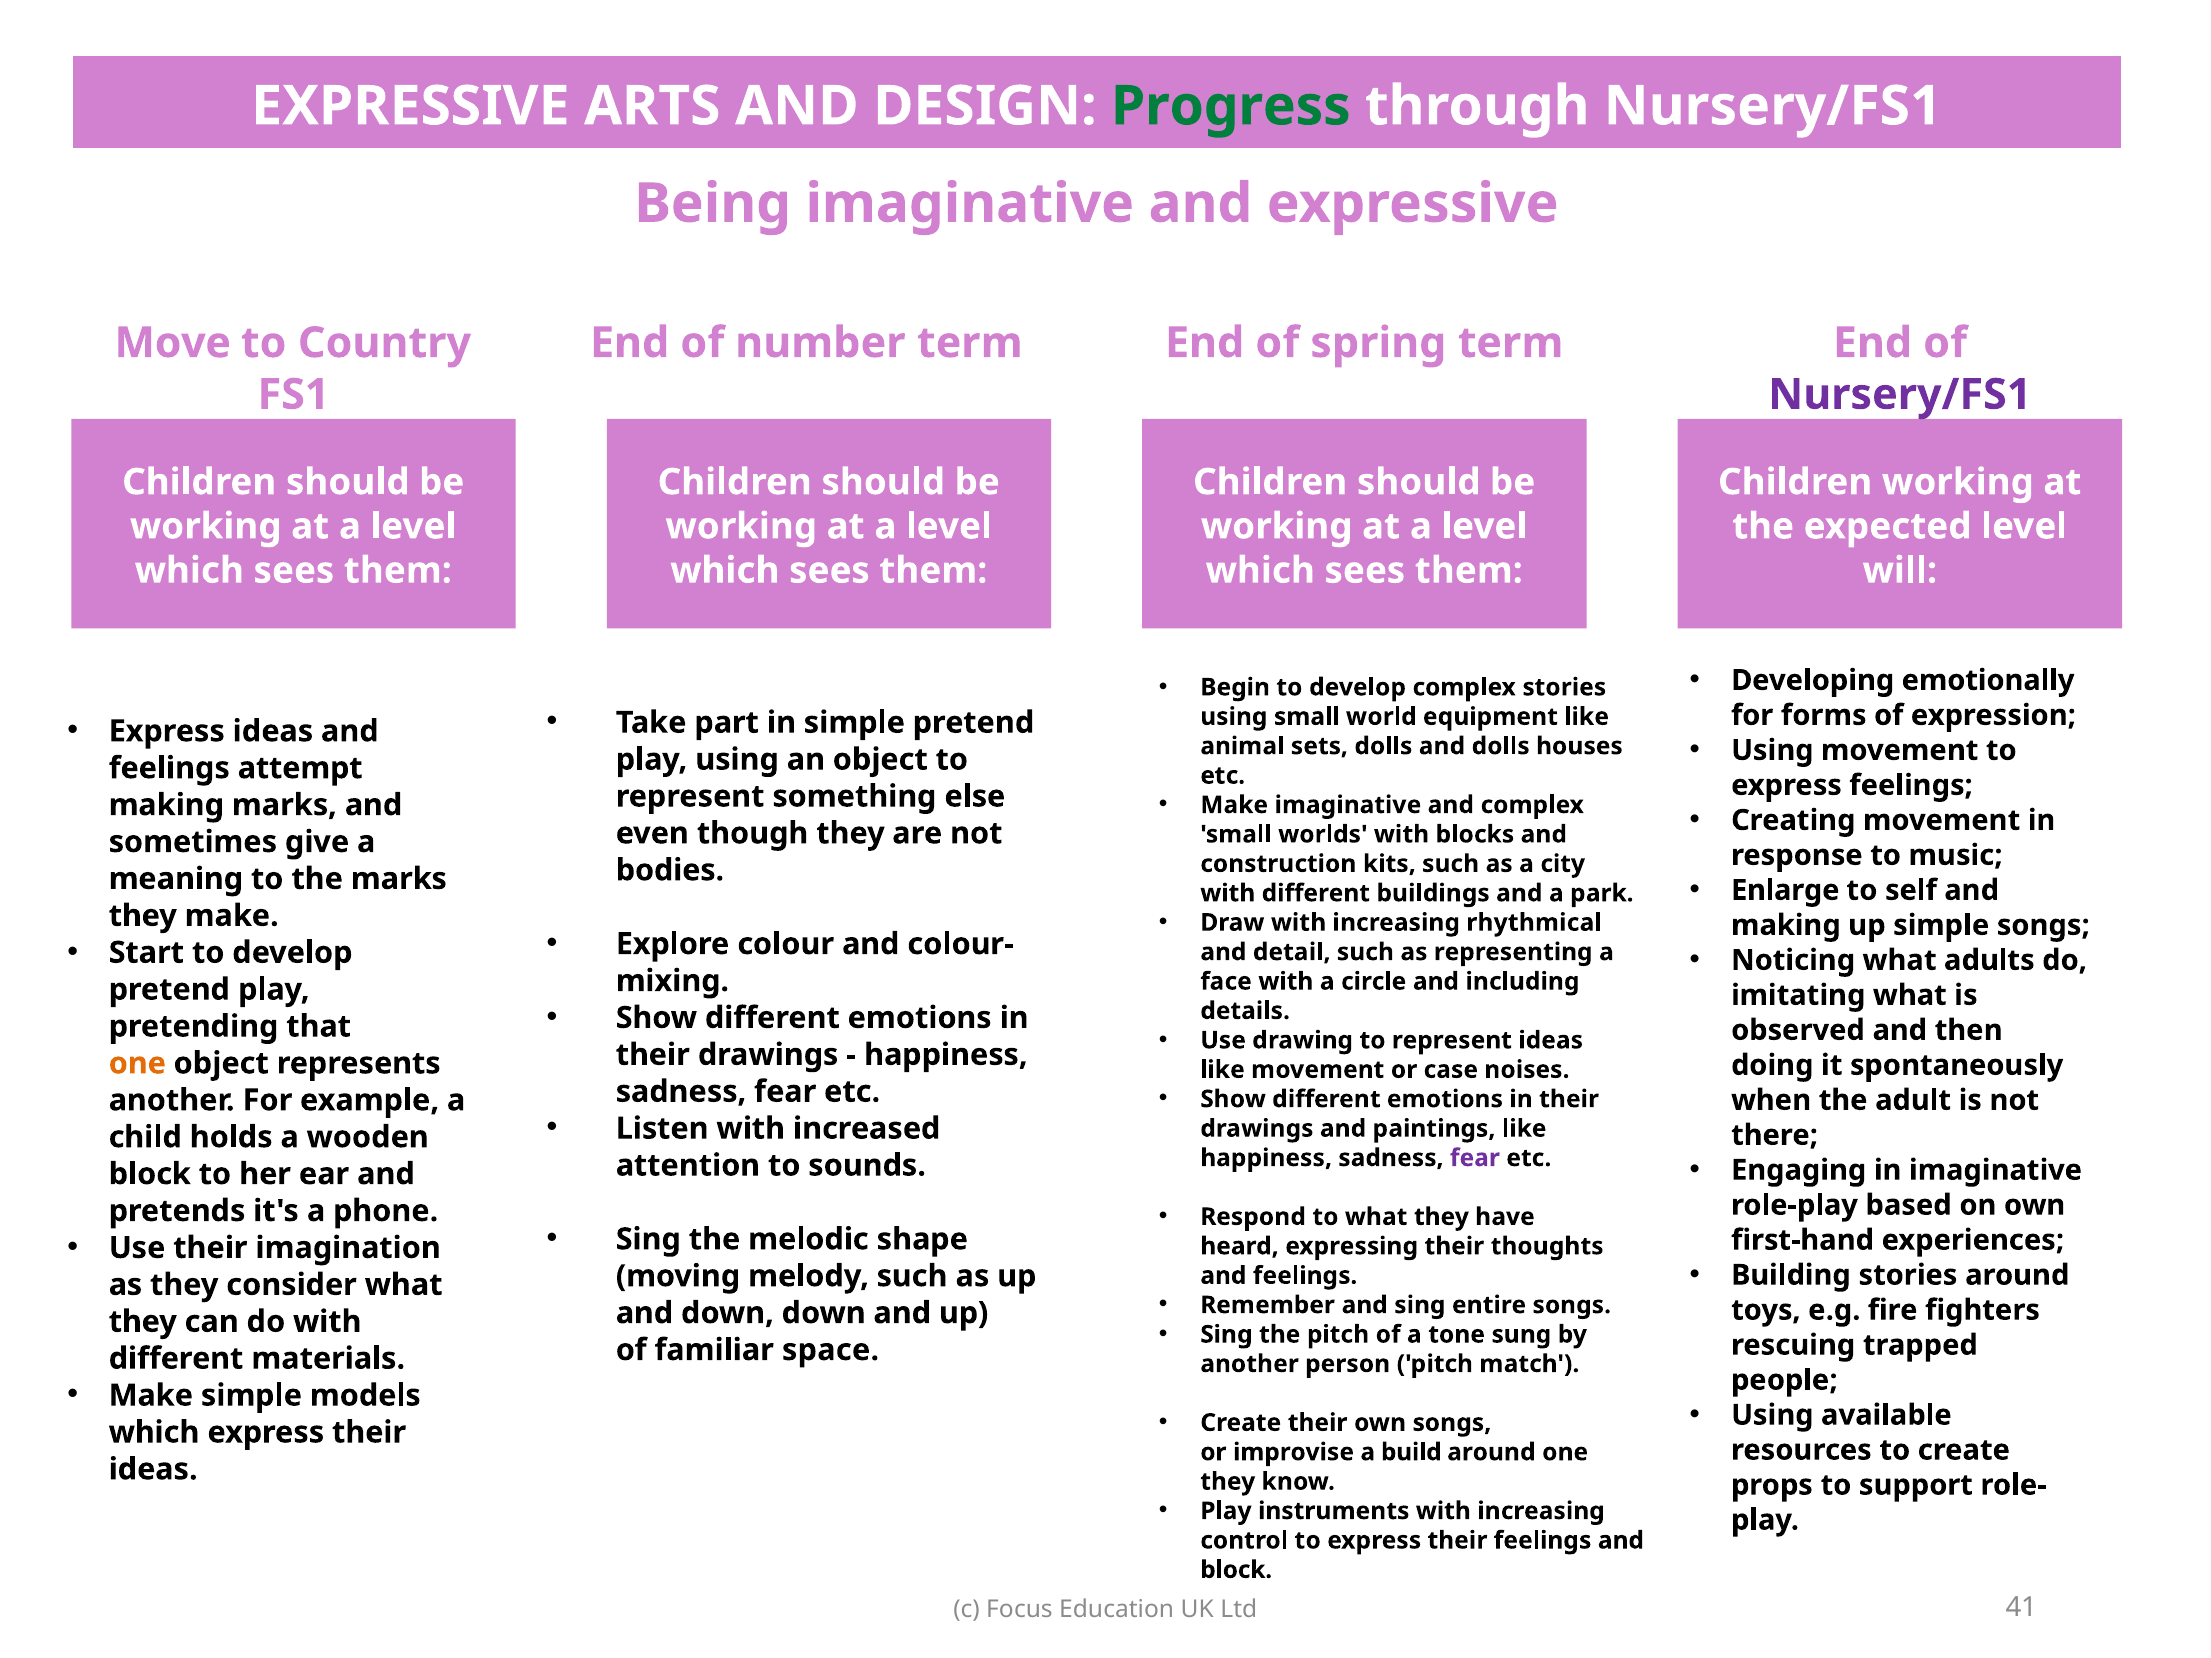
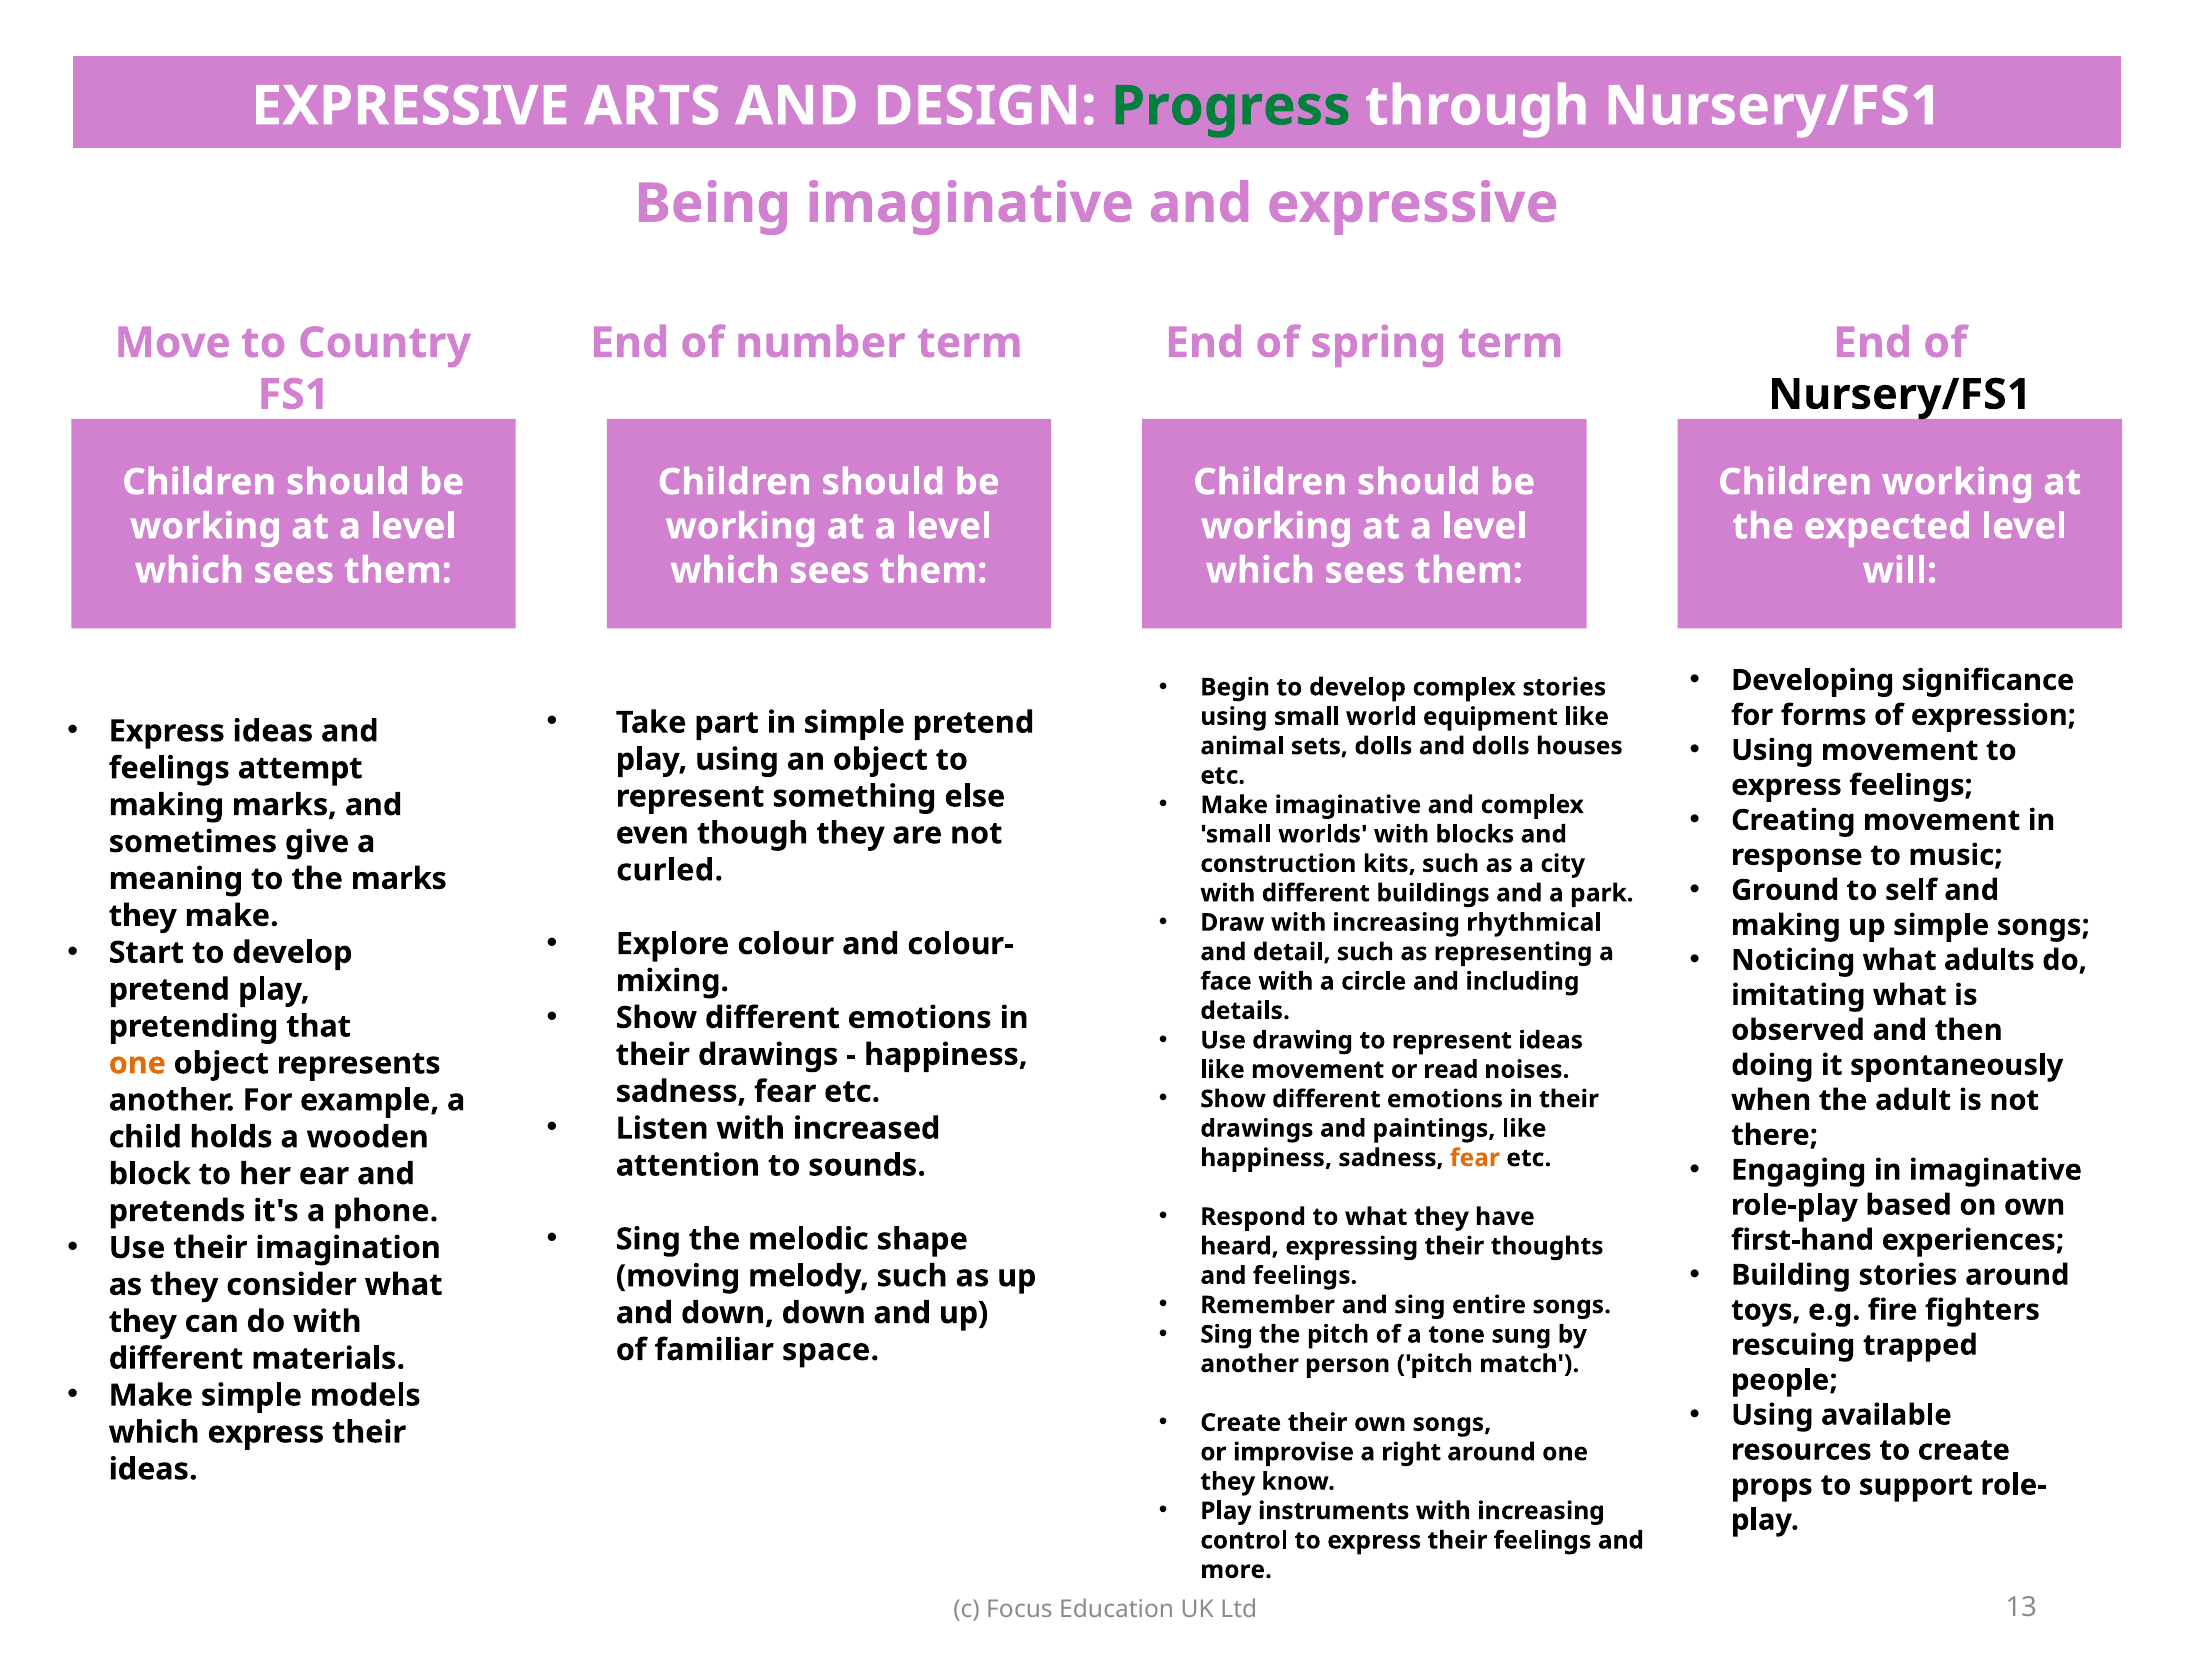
Nursery/FS1 at (1900, 395) colour: purple -> black
emotionally: emotionally -> significance
bodies: bodies -> curled
Enlarge: Enlarge -> Ground
case: case -> read
fear at (1475, 1158) colour: purple -> orange
build: build -> right
block at (1236, 1570): block -> more
41: 41 -> 13
